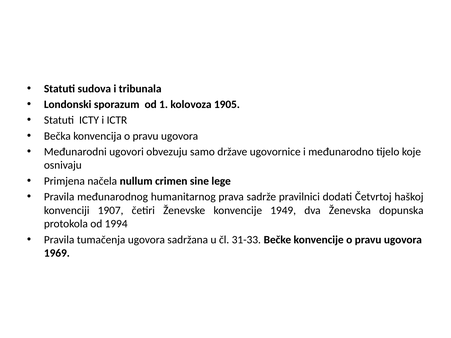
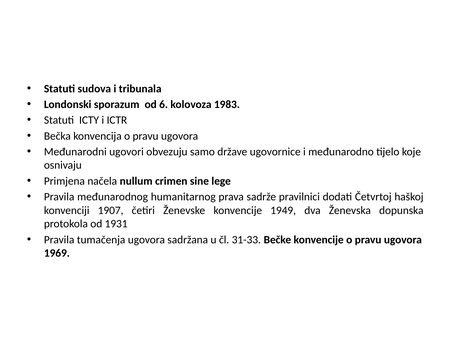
1: 1 -> 6
1905: 1905 -> 1983
1994: 1994 -> 1931
